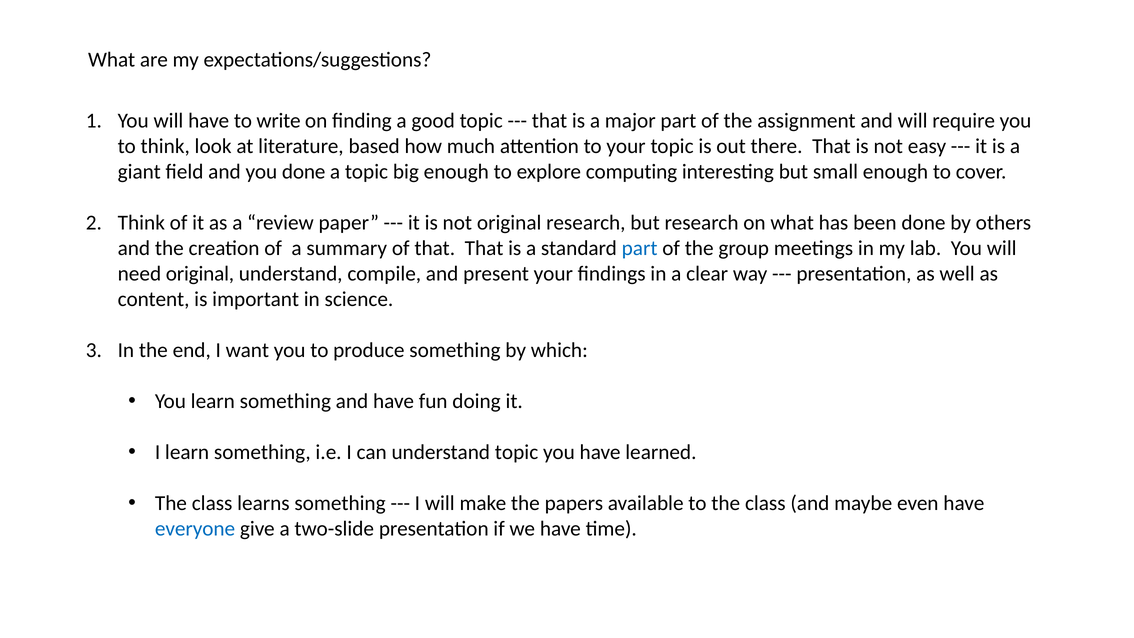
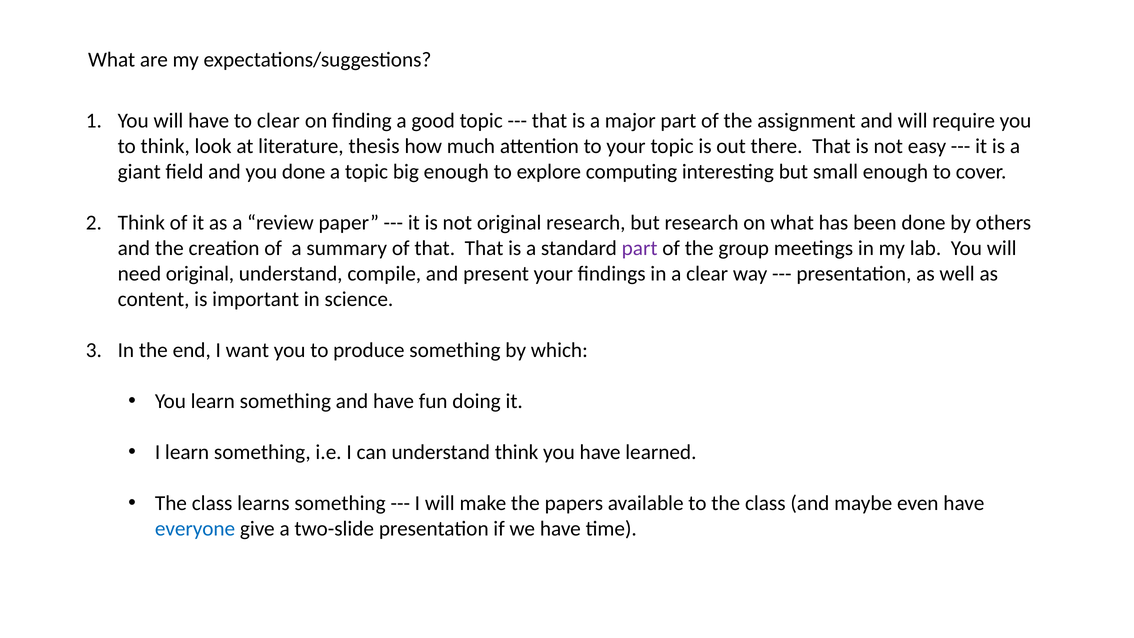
to write: write -> clear
based: based -> thesis
part at (640, 248) colour: blue -> purple
understand topic: topic -> think
